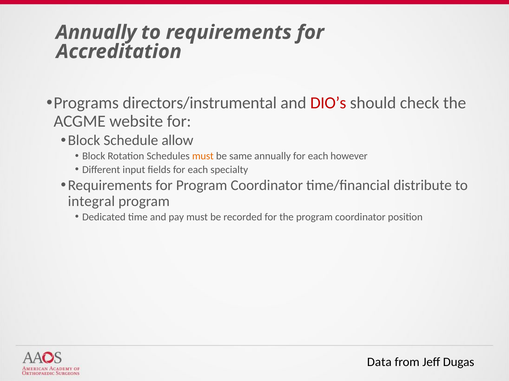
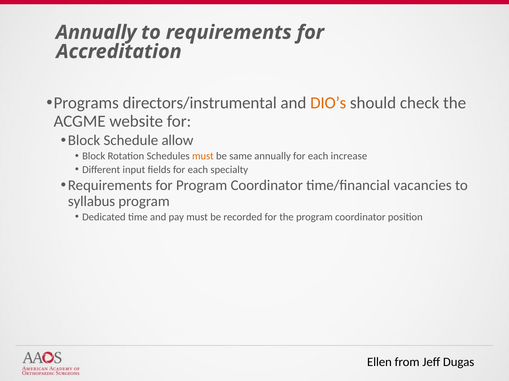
DIO’s colour: red -> orange
however: however -> increase
distribute: distribute -> vacancies
integral: integral -> syllabus
Data: Data -> Ellen
